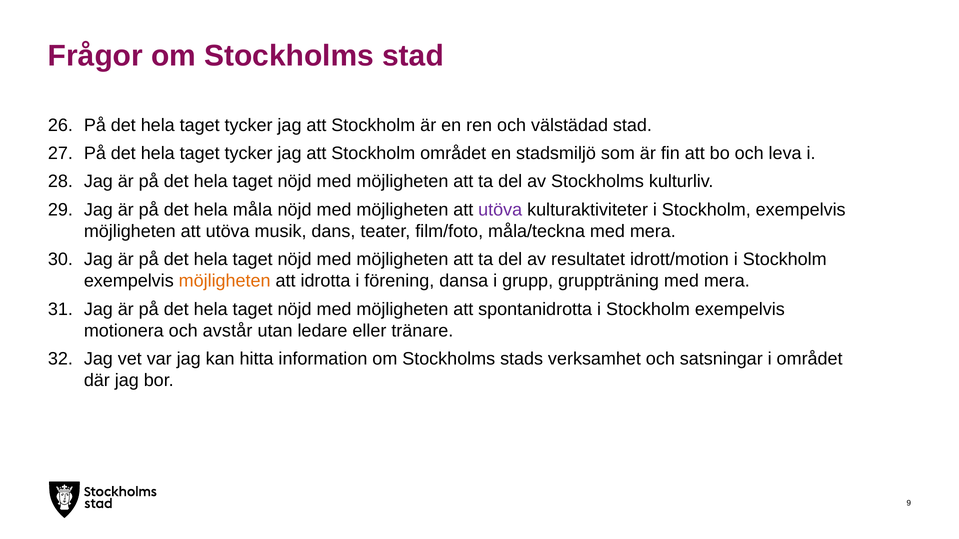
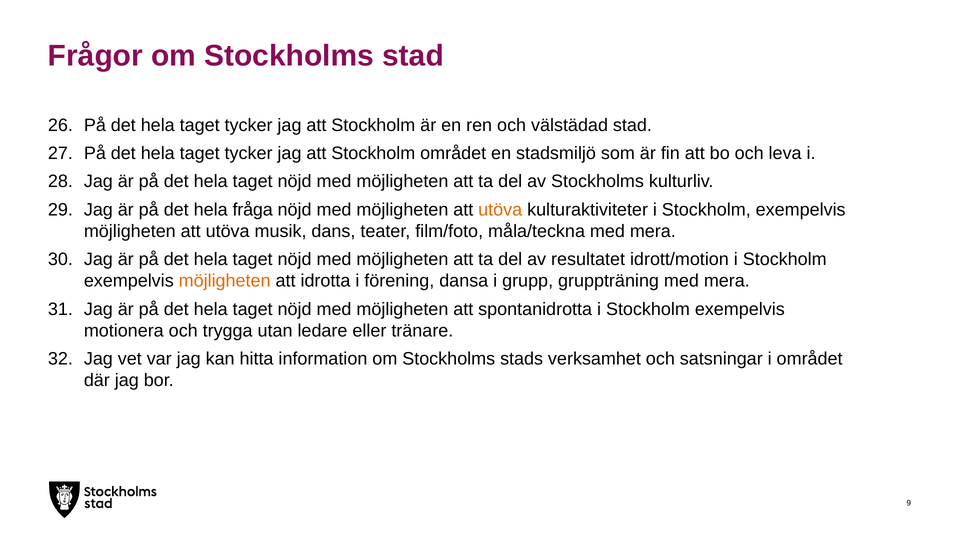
måla: måla -> fråga
utöva at (500, 210) colour: purple -> orange
avstår: avstår -> trygga
